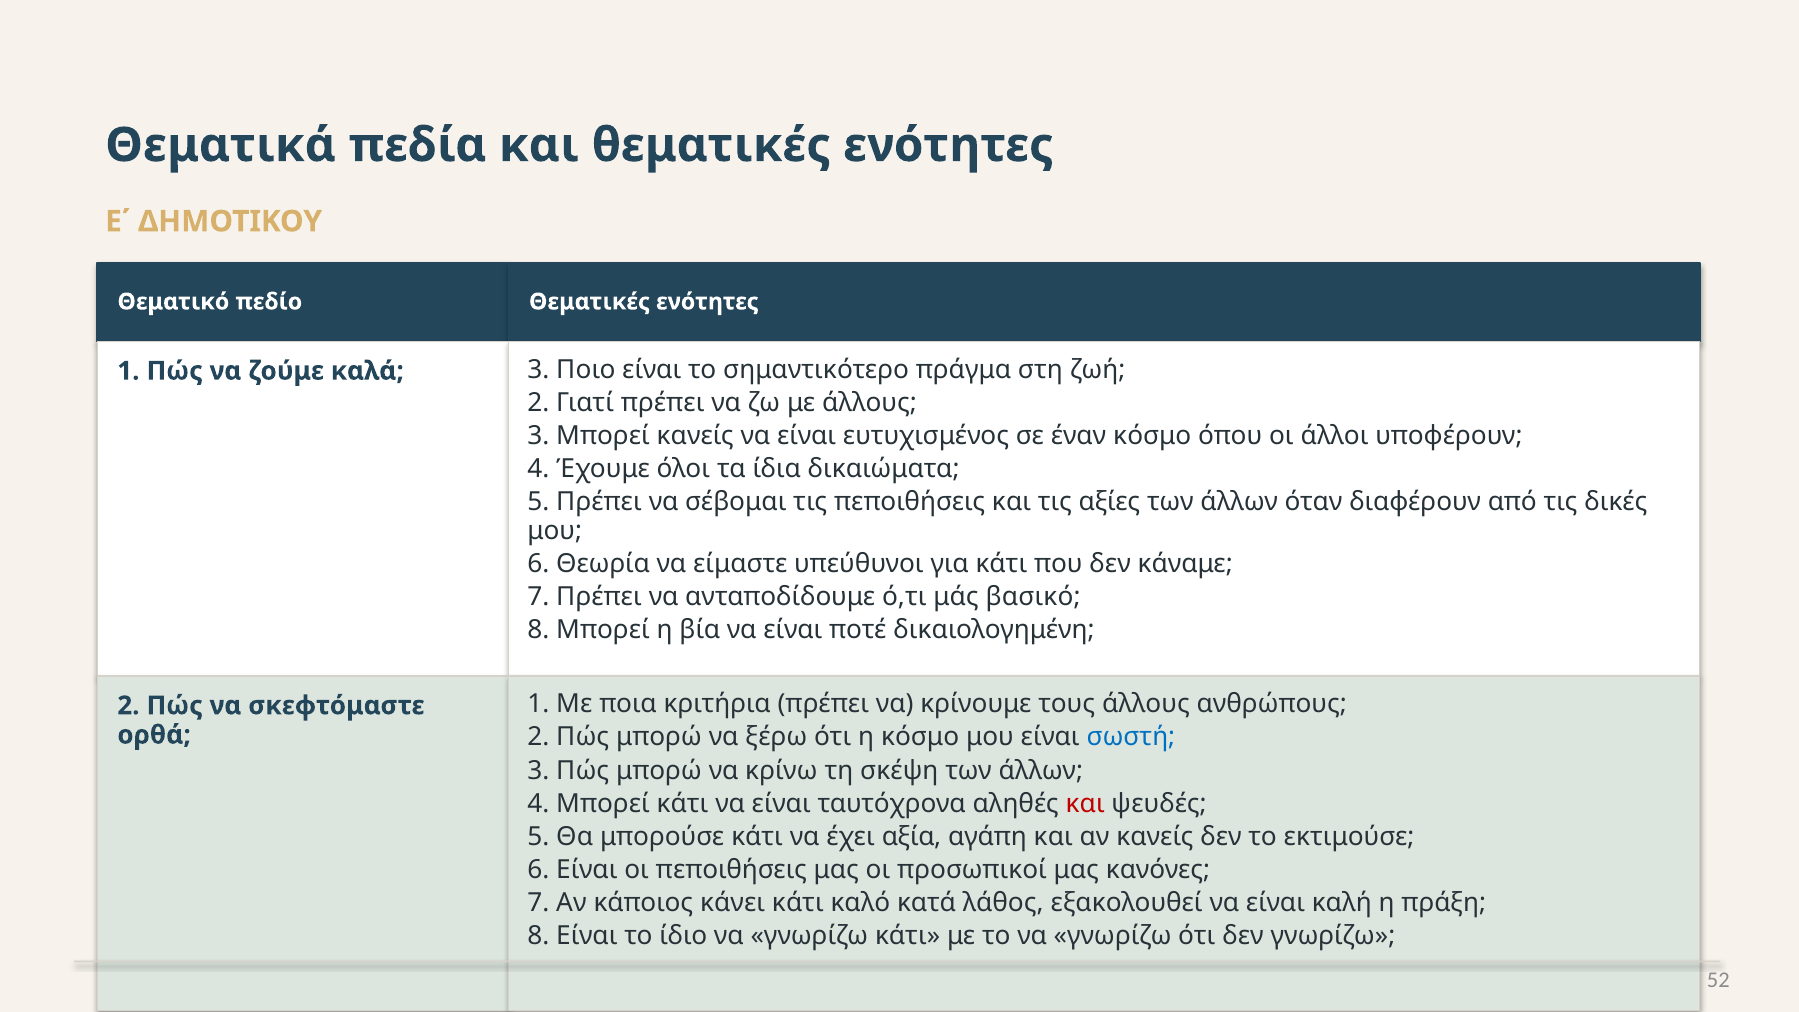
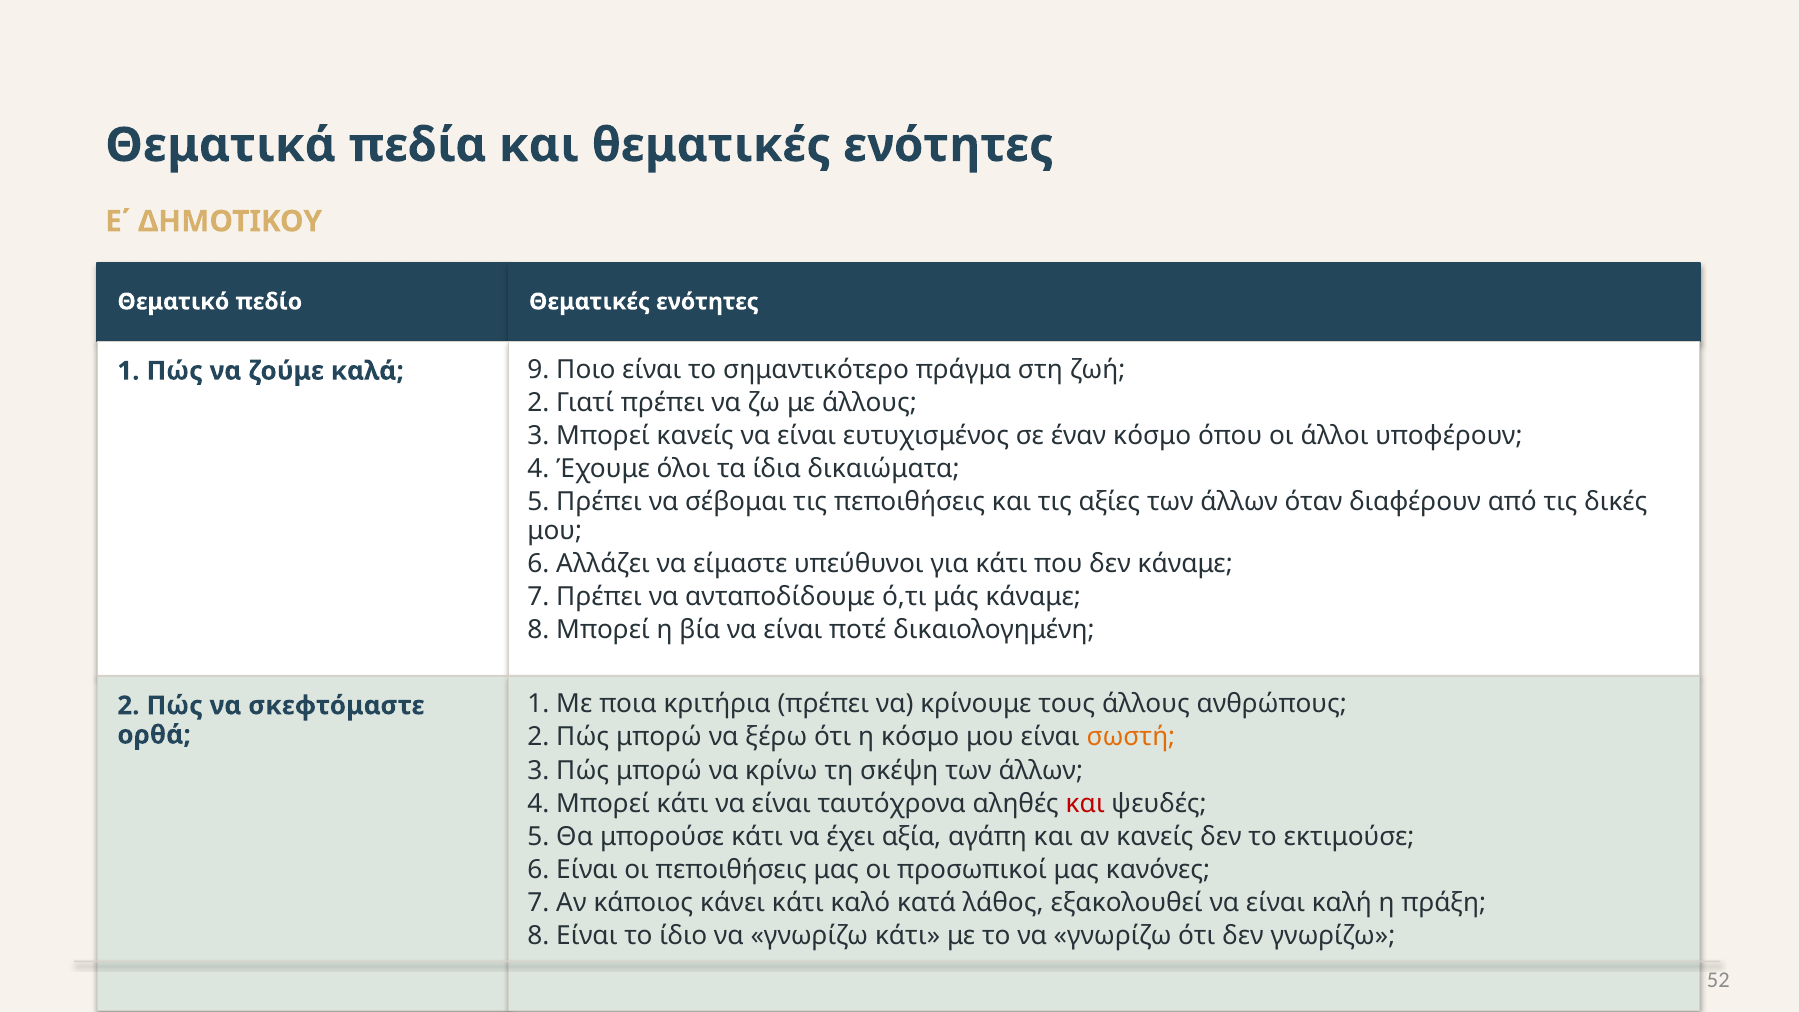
καλά 3: 3 -> 9
Θεωρία: Θεωρία -> Αλλάζει
μάς βασικό: βασικό -> κάναμε
σωστή colour: blue -> orange
